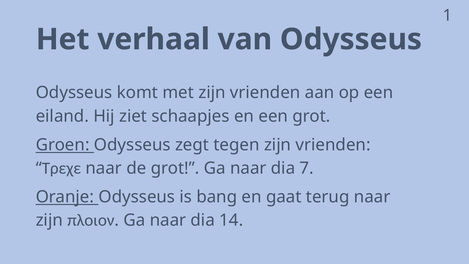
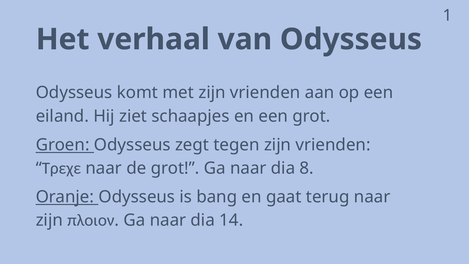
7: 7 -> 8
